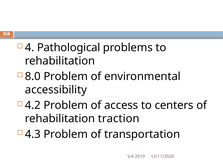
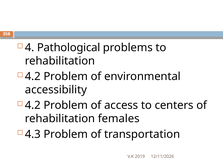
8.0 at (33, 77): 8.0 -> 4.2
traction: traction -> females
